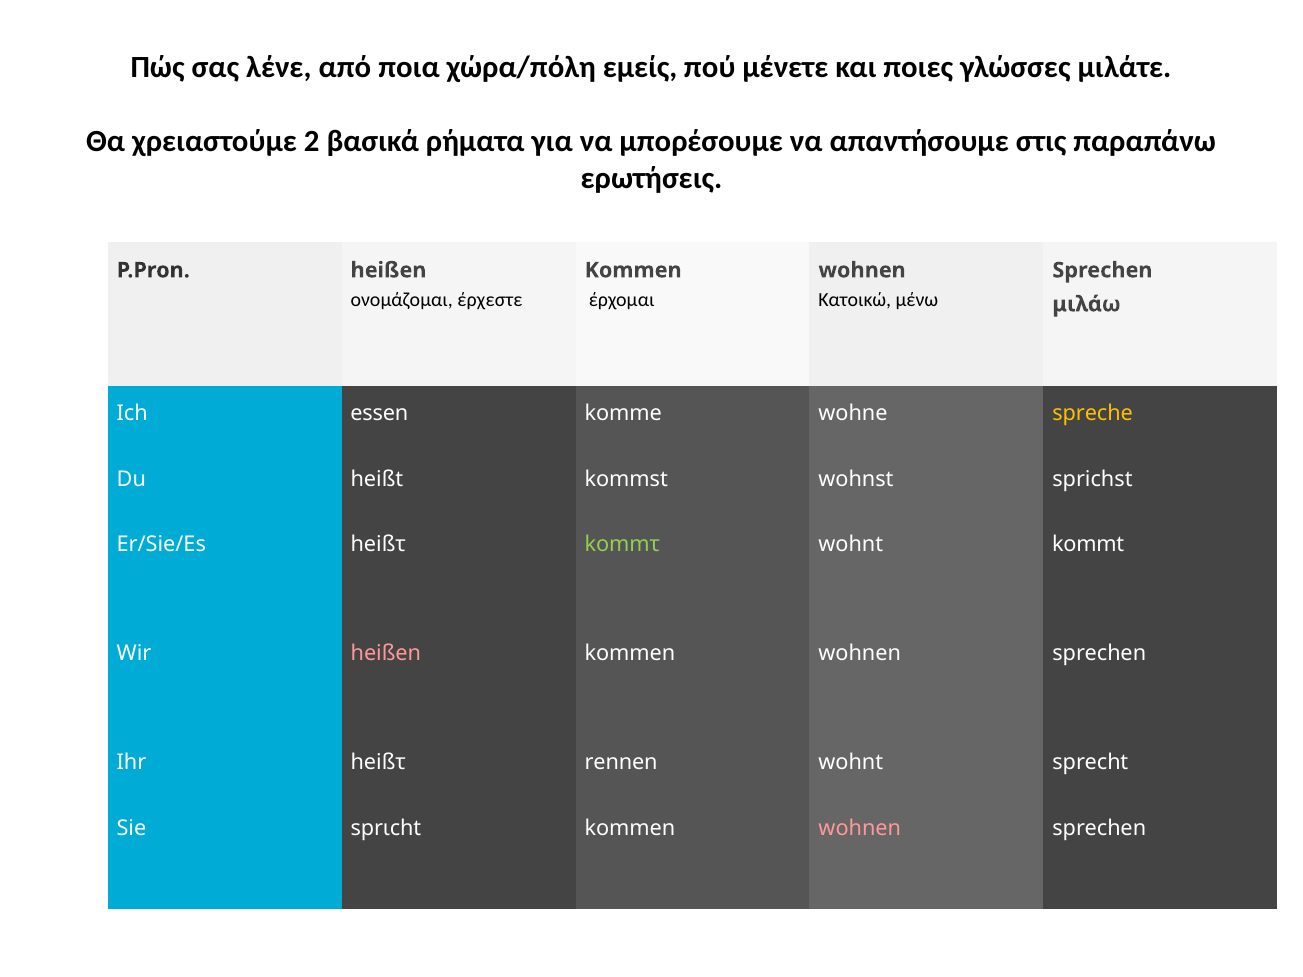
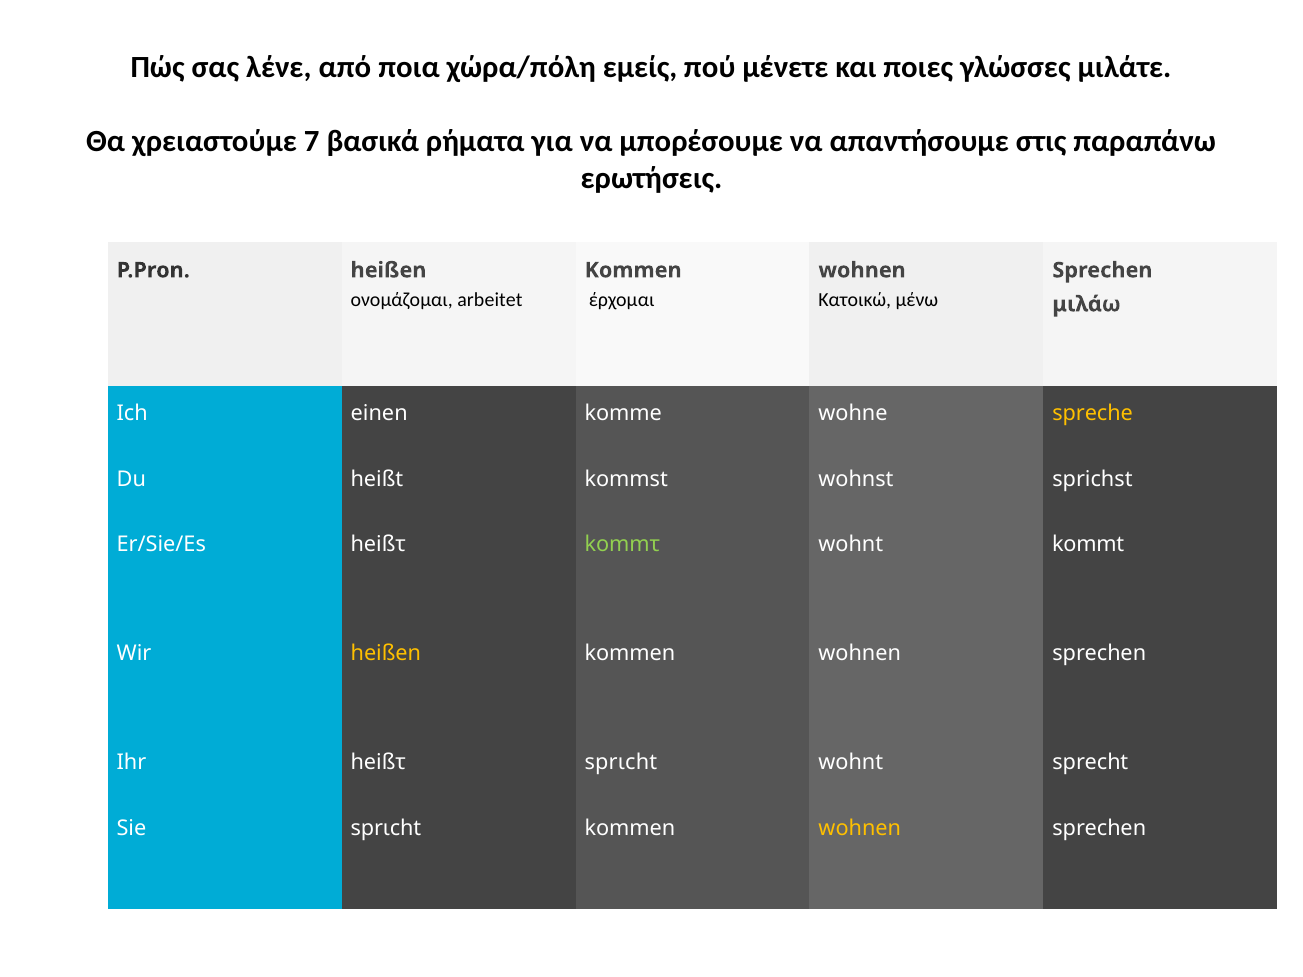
2: 2 -> 7
έρχεστε: έρχεστε -> arbeitet
essen: essen -> einen
heißen at (386, 654) colour: pink -> yellow
heißτ rennen: rennen -> sprιcht
wohnen at (860, 828) colour: pink -> yellow
